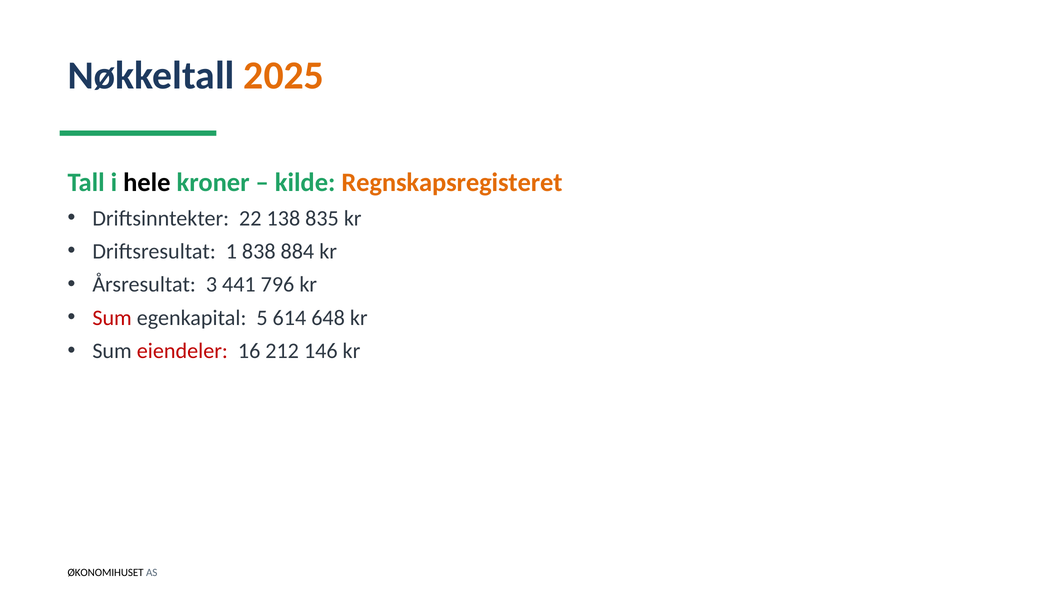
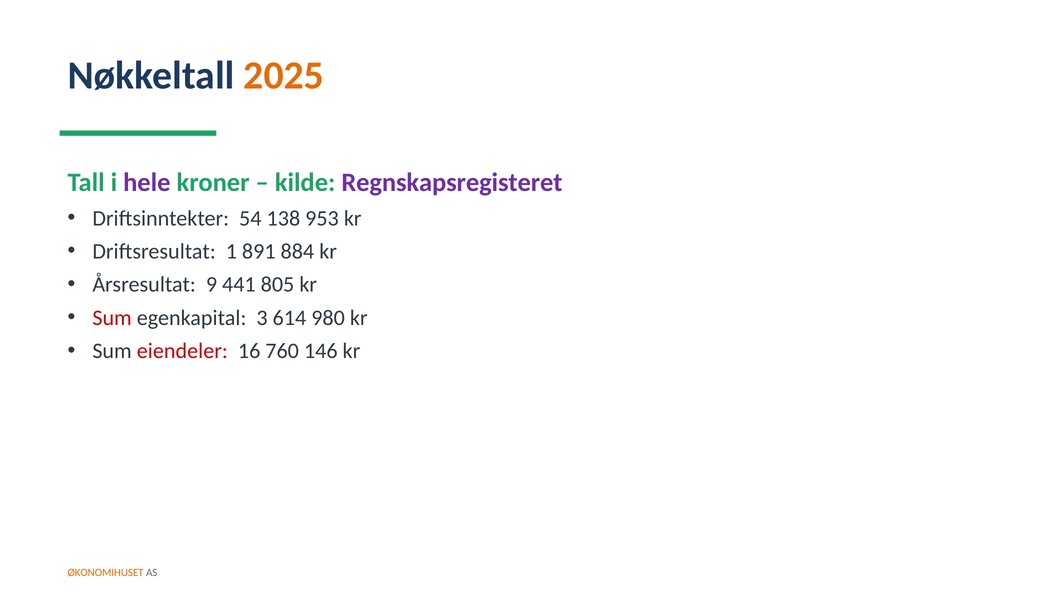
hele colour: black -> purple
Regnskapsregisteret colour: orange -> purple
22: 22 -> 54
835: 835 -> 953
838: 838 -> 891
3: 3 -> 9
796: 796 -> 805
5: 5 -> 3
648: 648 -> 980
212: 212 -> 760
ØKONOMIHUSET colour: black -> orange
